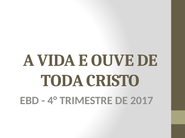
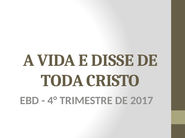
OUVE: OUVE -> DISSE
